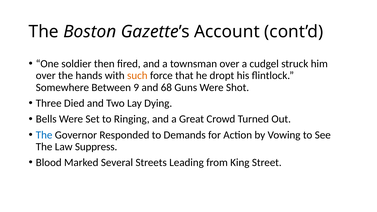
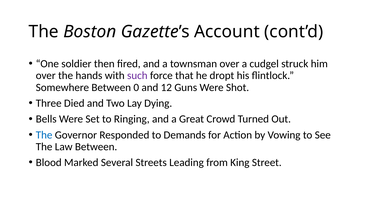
such colour: orange -> purple
9: 9 -> 0
68: 68 -> 12
Law Suppress: Suppress -> Between
